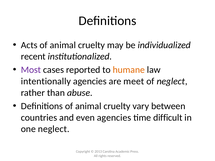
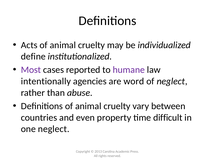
recent: recent -> define
humane colour: orange -> purple
meet: meet -> word
even agencies: agencies -> property
